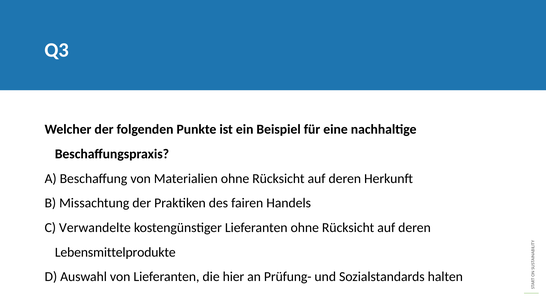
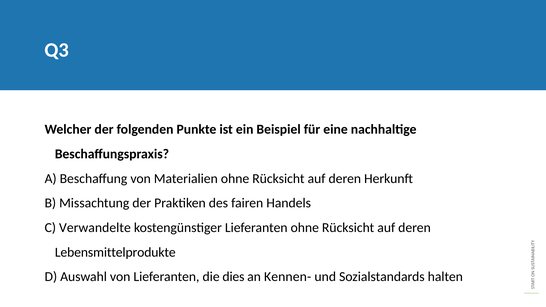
hier: hier -> dies
Prüfung-: Prüfung- -> Kennen-
